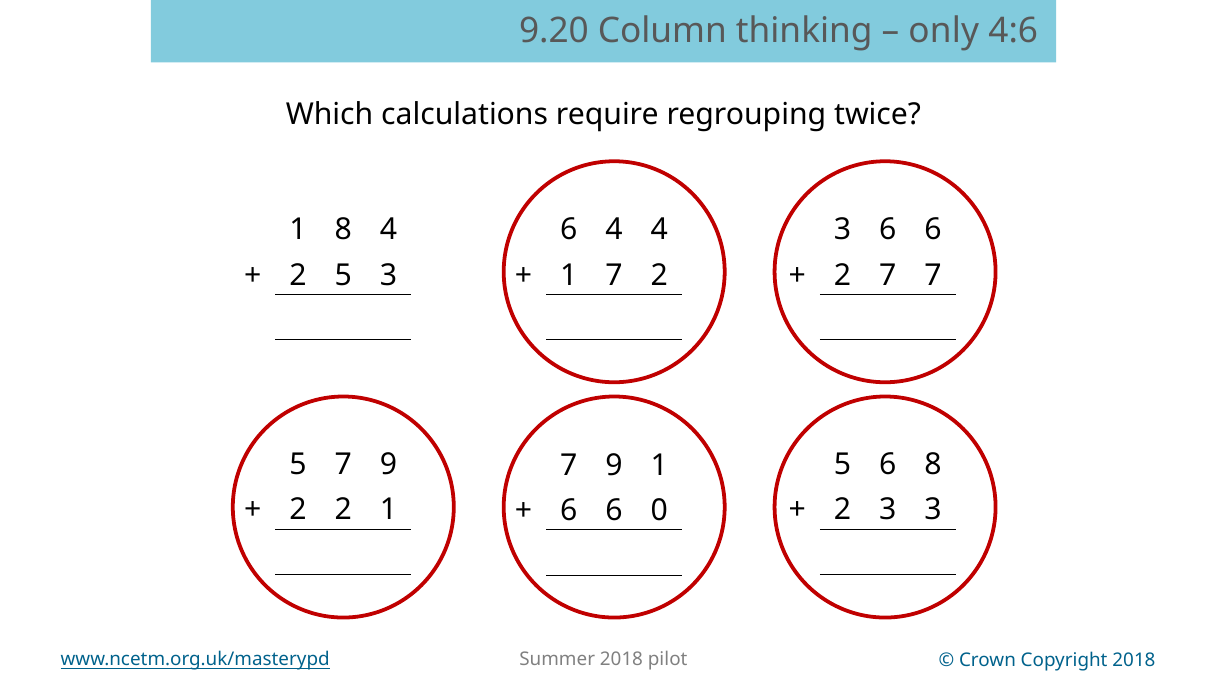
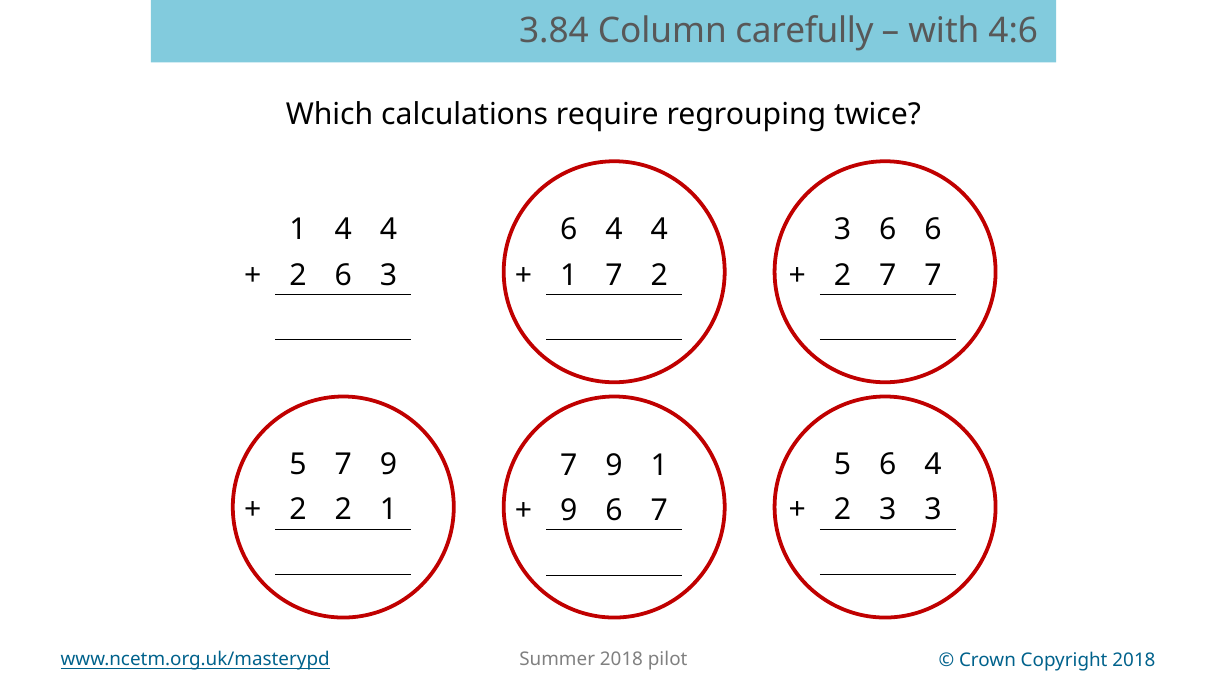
9.20: 9.20 -> 3.84
thinking: thinking -> carefully
only at (944, 31): only -> with
1 8: 8 -> 4
2 5: 5 -> 6
5 6 8: 8 -> 4
6 at (569, 510): 6 -> 9
6 0: 0 -> 7
